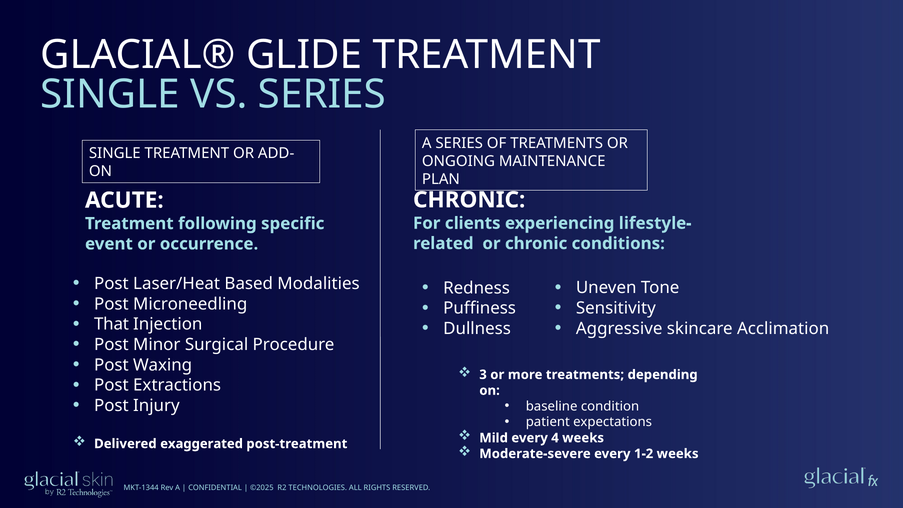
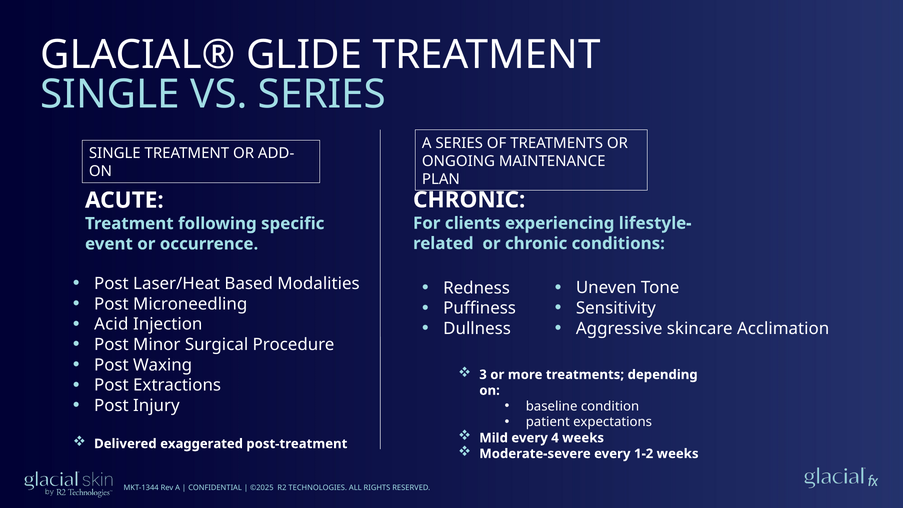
That: That -> Acid
